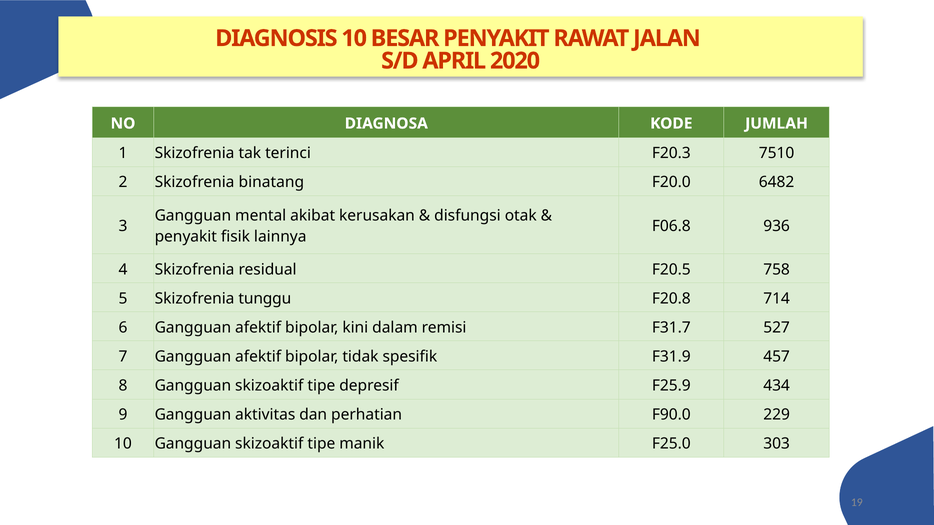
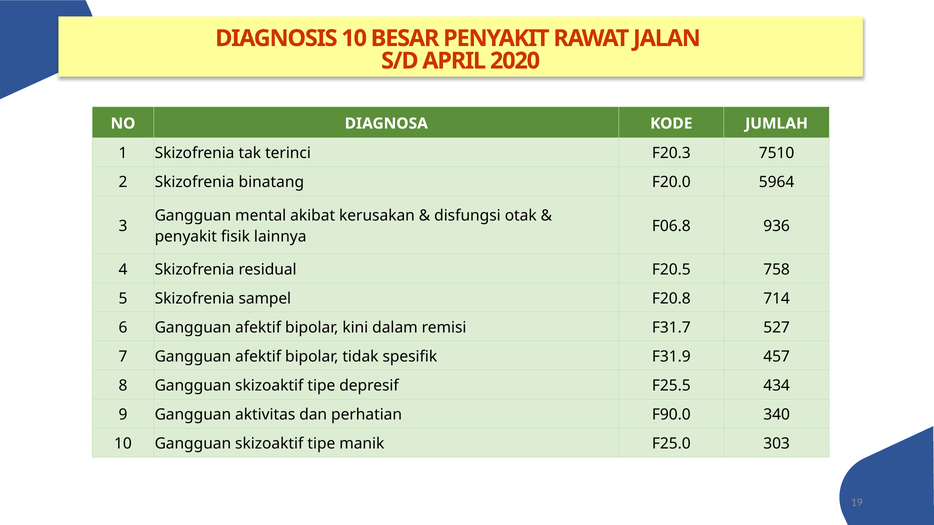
6482: 6482 -> 5964
tunggu: tunggu -> sampel
F25.9: F25.9 -> F25.5
229: 229 -> 340
